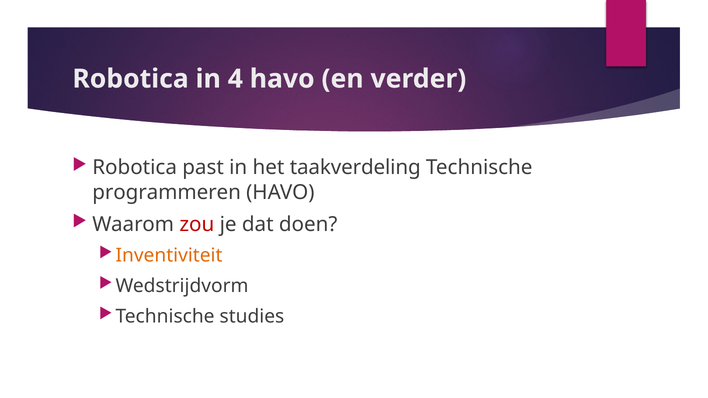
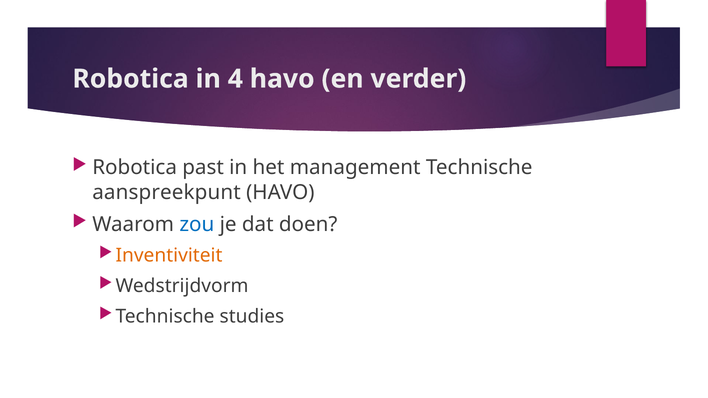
taakverdeling: taakverdeling -> management
programmeren: programmeren -> aanspreekpunt
zou colour: red -> blue
